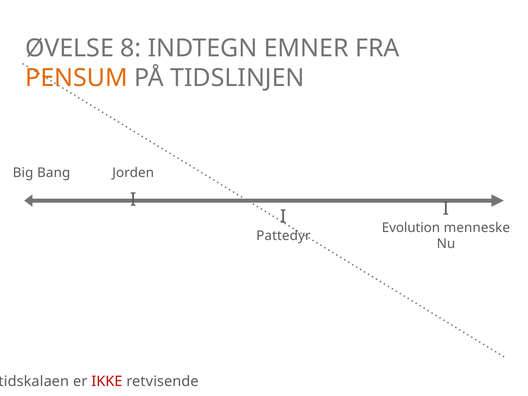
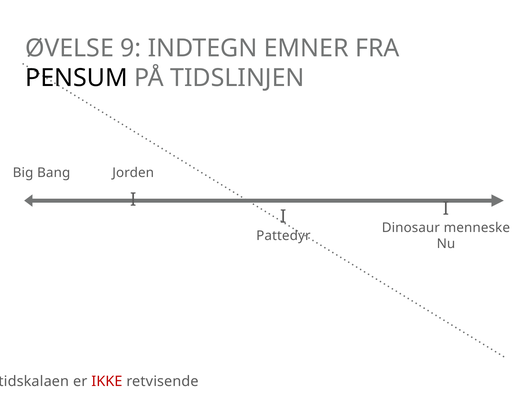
8: 8 -> 9
PENSUM colour: orange -> black
Evolution: Evolution -> Dinosaur
